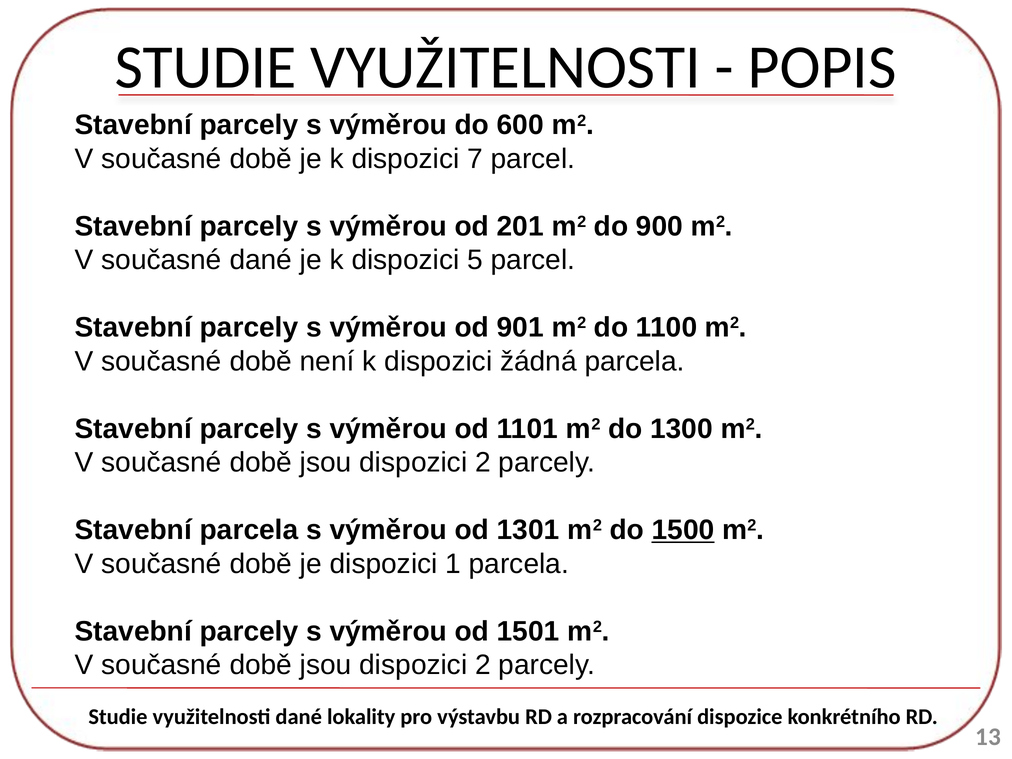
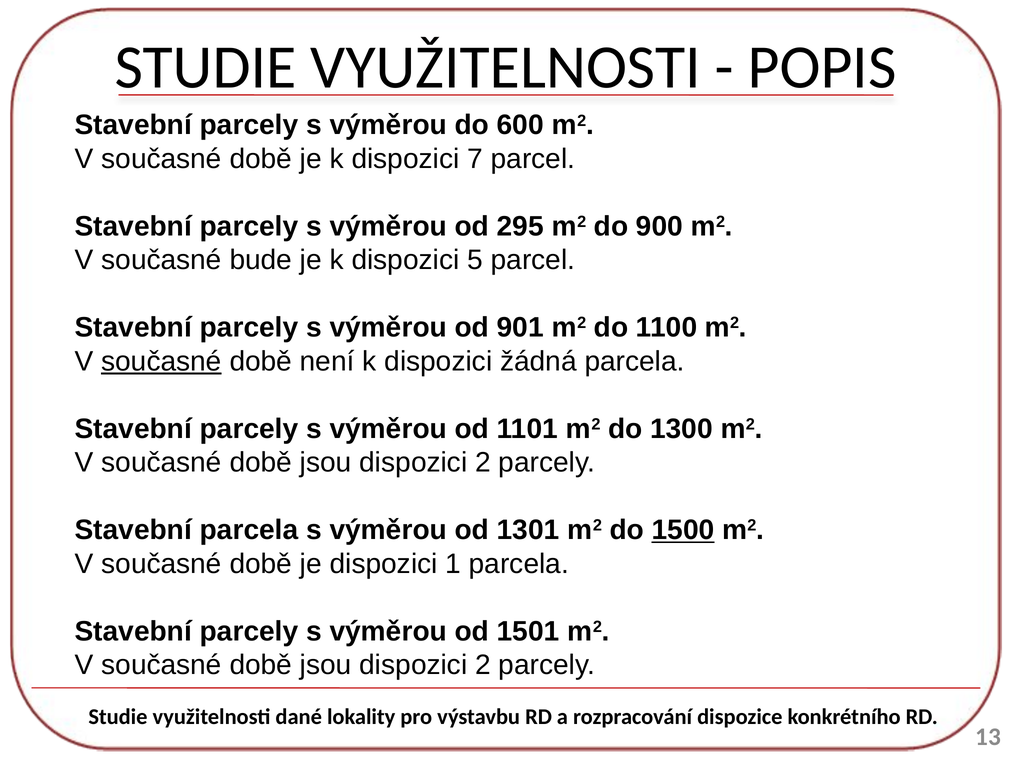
201: 201 -> 295
současné dané: dané -> bude
současné at (161, 361) underline: none -> present
